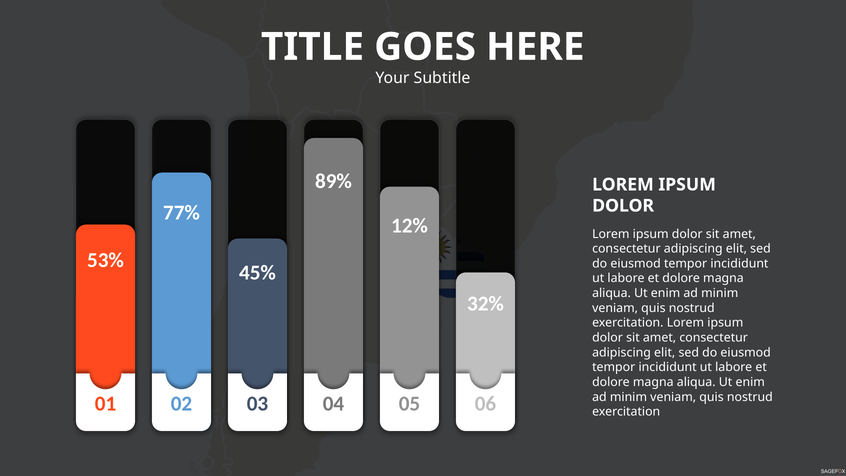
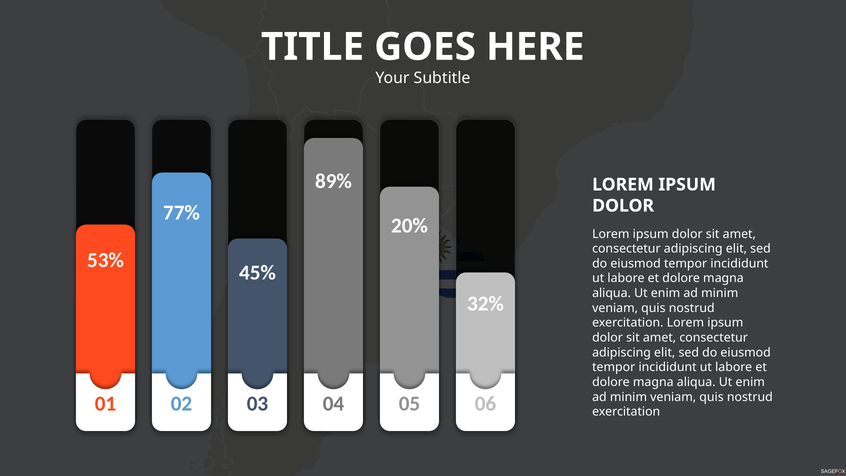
12%: 12% -> 20%
